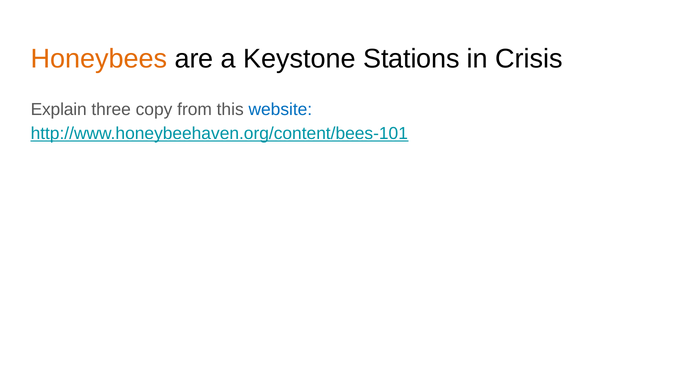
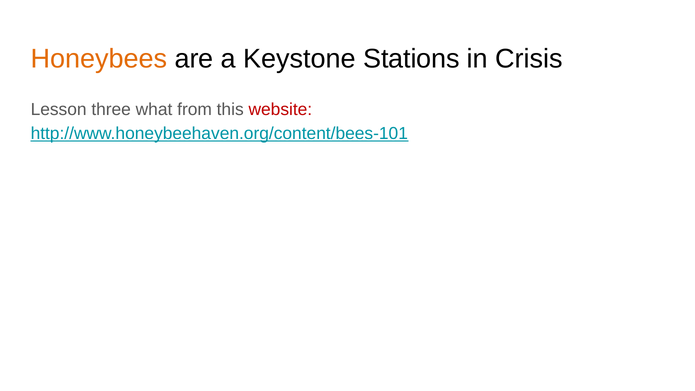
Explain: Explain -> Lesson
copy: copy -> what
website colour: blue -> red
